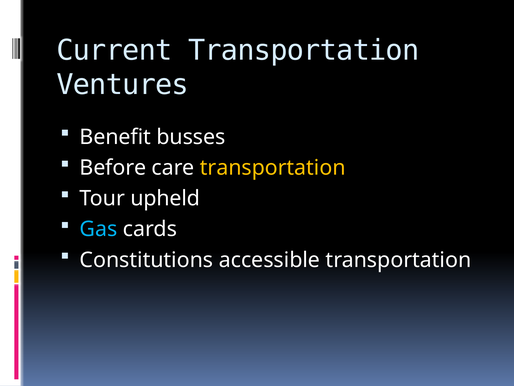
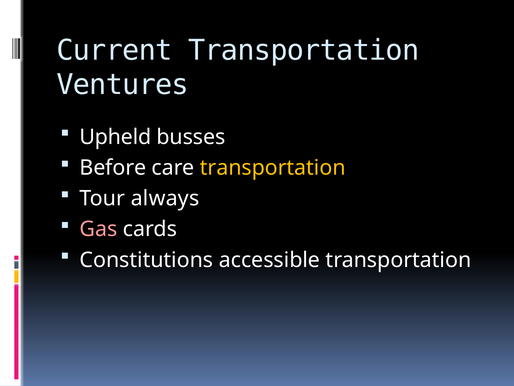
Benefit: Benefit -> Upheld
upheld: upheld -> always
Gas colour: light blue -> pink
